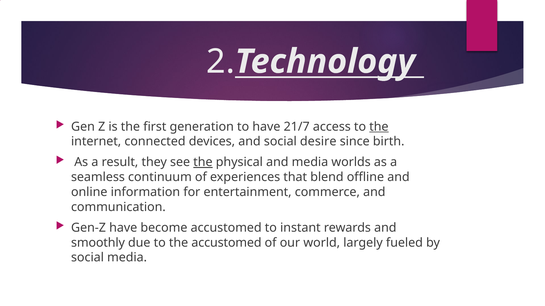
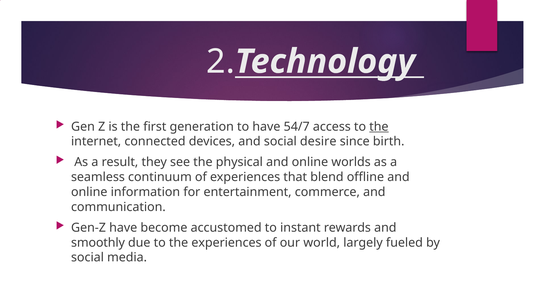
21/7: 21/7 -> 54/7
the at (203, 162) underline: present -> none
physical and media: media -> online
the accustomed: accustomed -> experiences
